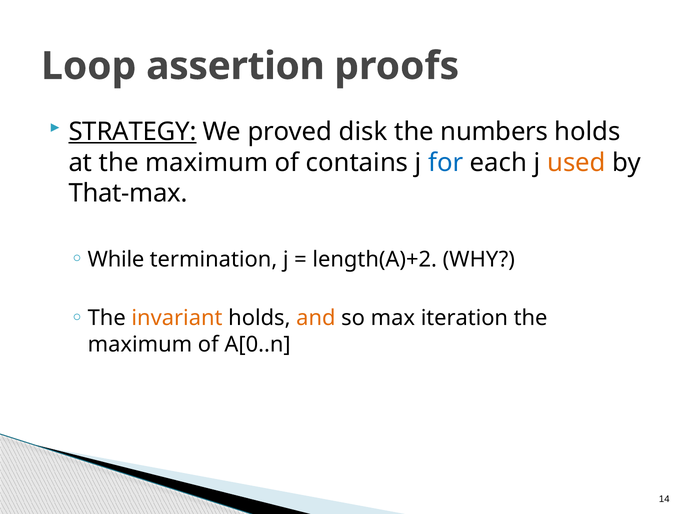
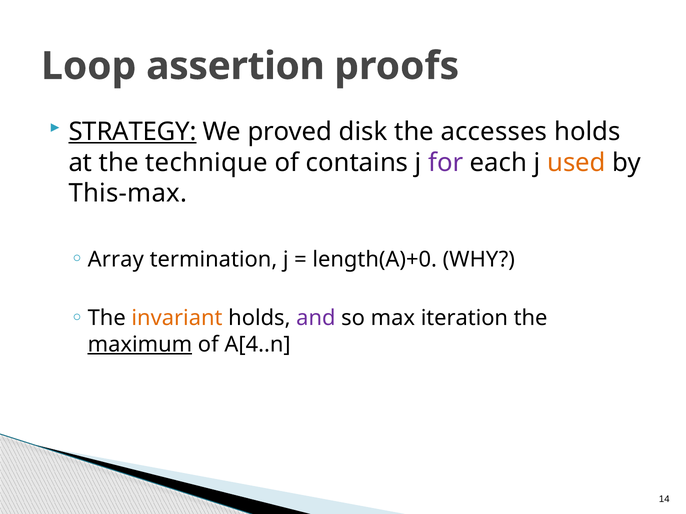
numbers: numbers -> accesses
at the maximum: maximum -> technique
for colour: blue -> purple
That-max: That-max -> This-max
While: While -> Array
length(A)+2: length(A)+2 -> length(A)+0
and colour: orange -> purple
maximum at (140, 345) underline: none -> present
A[0..n: A[0..n -> A[4..n
